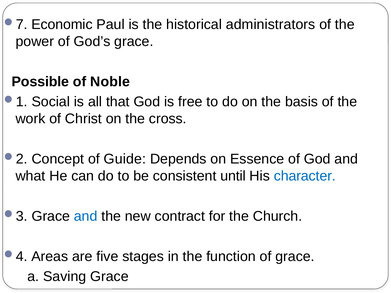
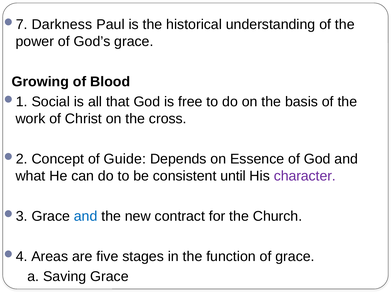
Economic: Economic -> Darkness
administrators: administrators -> understanding
Possible: Possible -> Growing
Noble: Noble -> Blood
character colour: blue -> purple
